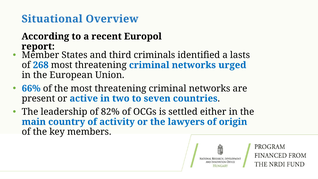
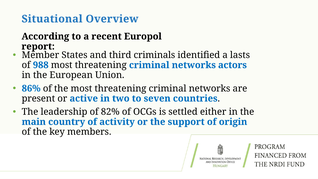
268: 268 -> 988
urged: urged -> actors
66%: 66% -> 86%
lawyers: lawyers -> support
